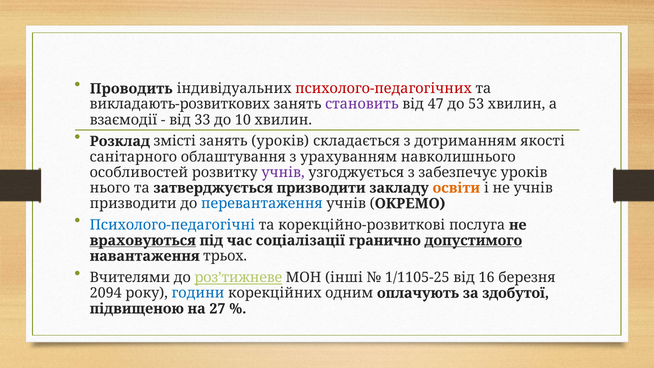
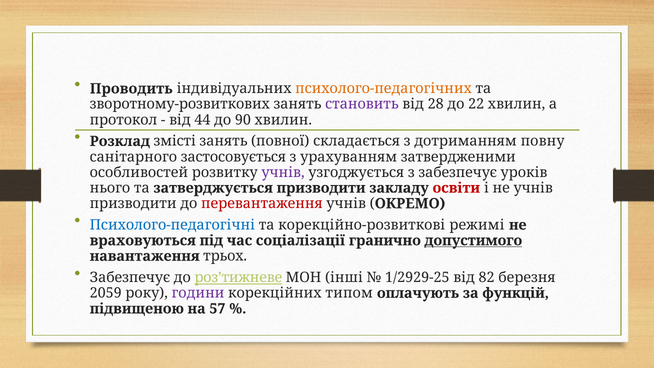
психолого-педагогічних colour: red -> orange
викладають-розвиткових: викладають-розвиткових -> зворотному-розвиткових
47: 47 -> 28
53: 53 -> 22
взаємодії: взаємодії -> протокол
33: 33 -> 44
10: 10 -> 90
занять уроків: уроків -> повної
якості: якості -> повну
облаштування: облаштування -> застосовується
навколишнього: навколишнього -> затвердженими
освіти colour: orange -> red
перевантаження colour: blue -> red
послуга: послуга -> режимі
враховуються underline: present -> none
Вчителями at (130, 277): Вчителями -> Забезпечує
1/1105-25: 1/1105-25 -> 1/2929-25
16: 16 -> 82
2094: 2094 -> 2059
години colour: blue -> purple
одним: одним -> типом
здобутої: здобутої -> функцій
27: 27 -> 57
